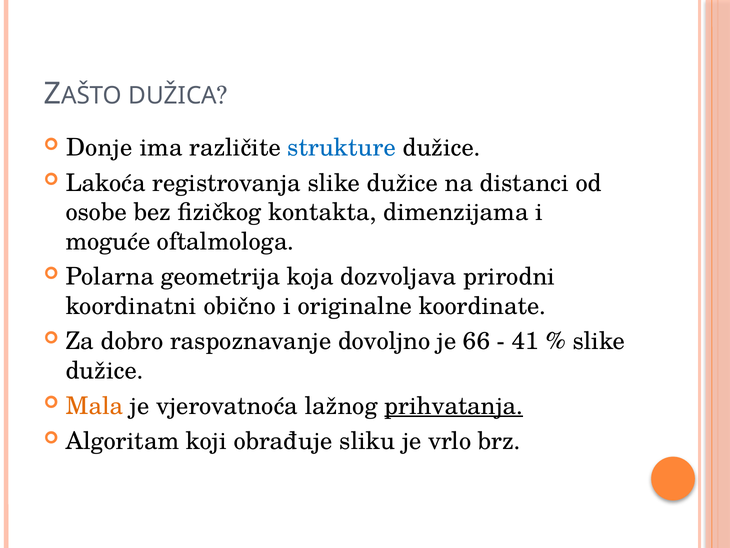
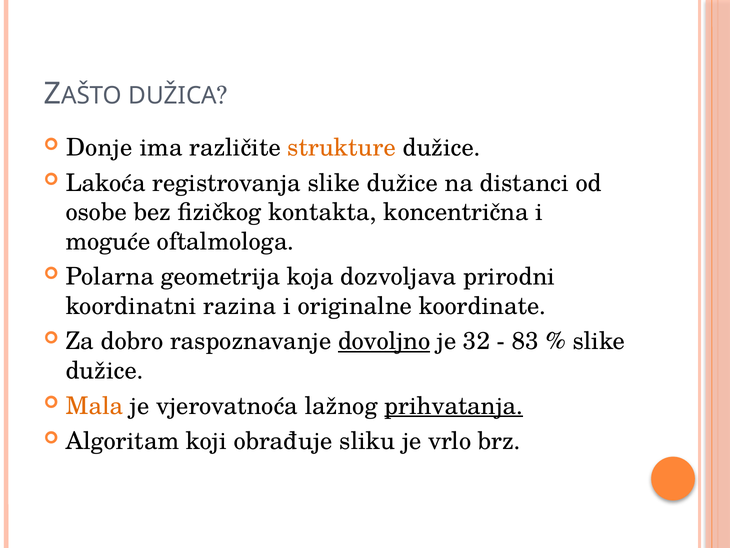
strukture colour: blue -> orange
dimenzijama: dimenzijama -> koncentrična
obično: obično -> razina
dovoljno underline: none -> present
66: 66 -> 32
41: 41 -> 83
